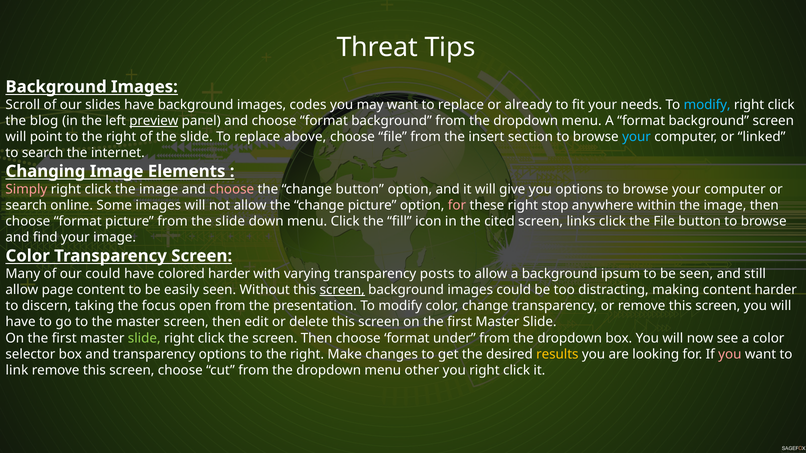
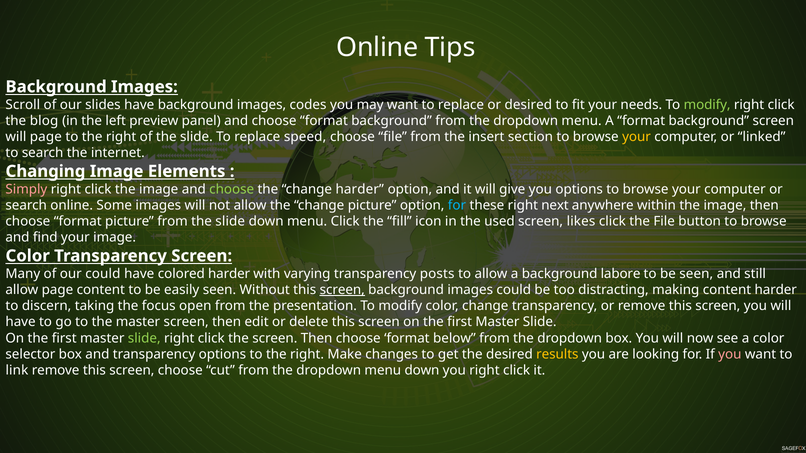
Threat at (377, 48): Threat -> Online
or already: already -> desired
modify at (707, 105) colour: light blue -> light green
preview underline: present -> none
will point: point -> page
above: above -> speed
your at (636, 137) colour: light blue -> yellow
choose at (232, 189) colour: pink -> light green
change button: button -> harder
for at (457, 205) colour: pink -> light blue
stop: stop -> next
cited: cited -> used
links: links -> likes
ipsum: ipsum -> labore
under: under -> below
menu other: other -> down
